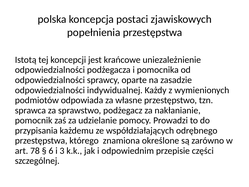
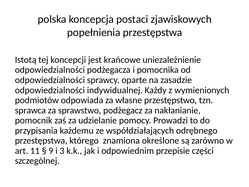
78: 78 -> 11
6: 6 -> 9
